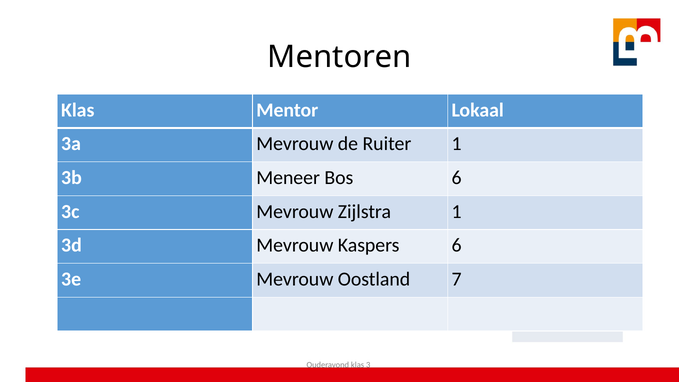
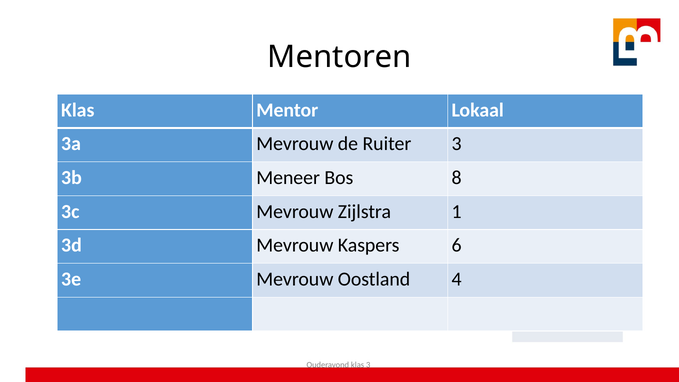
Ruiter 1: 1 -> 3
Bos 6: 6 -> 8
7: 7 -> 4
